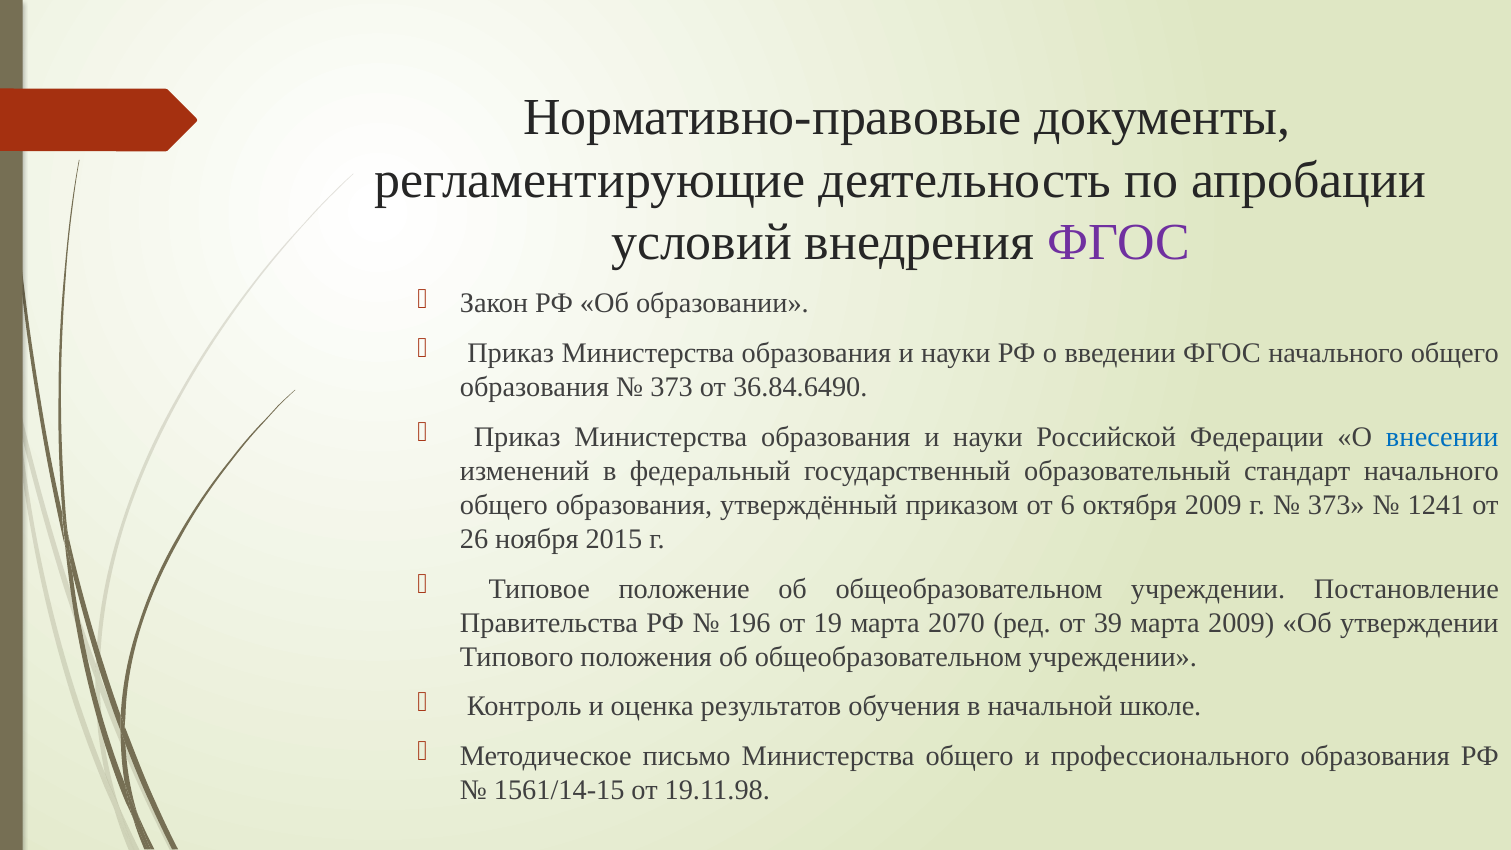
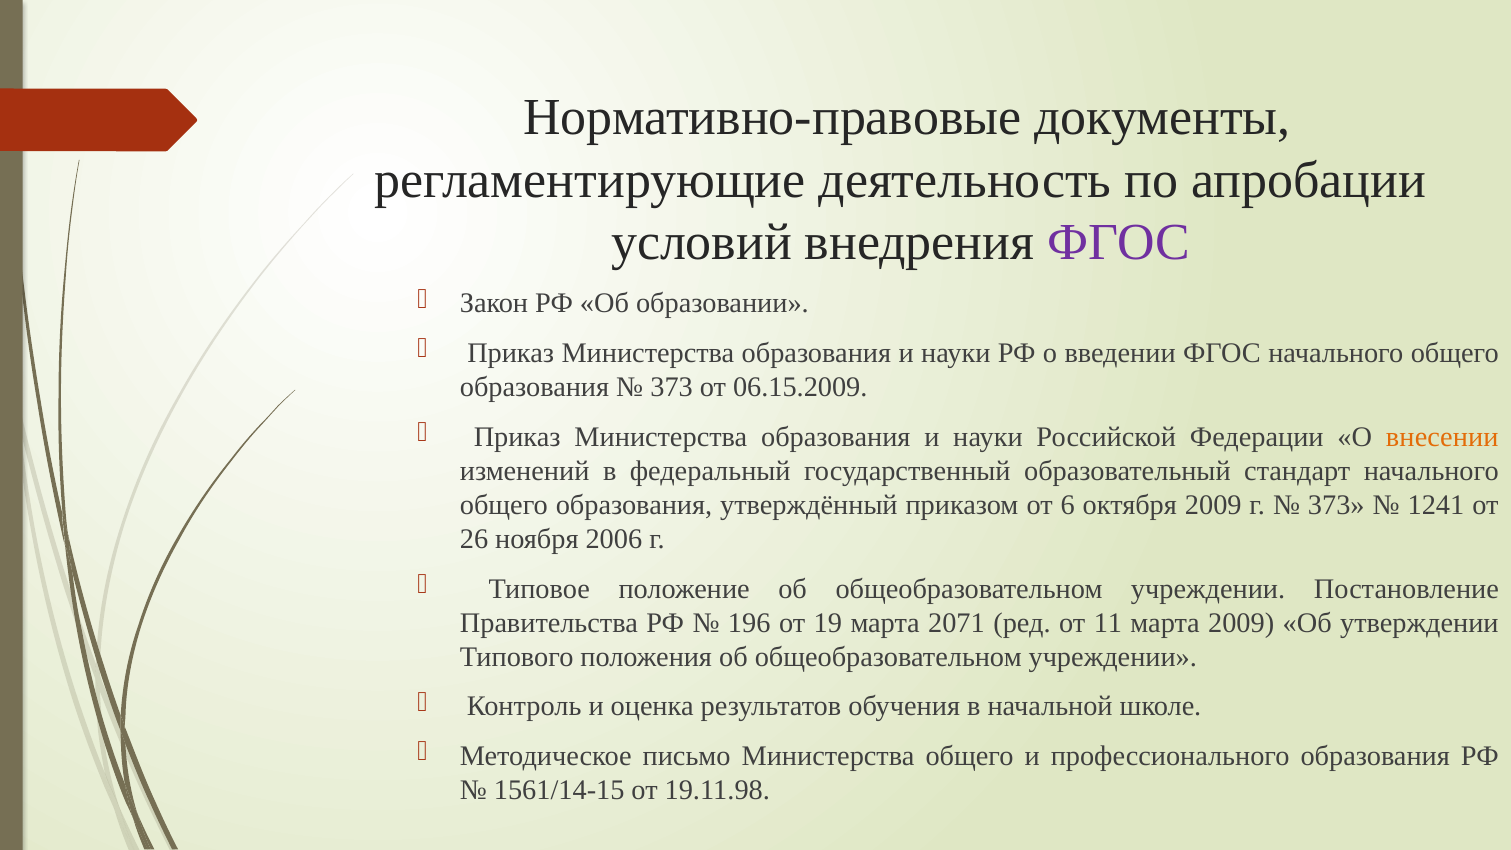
36.84.6490: 36.84.6490 -> 06.15.2009
внесении colour: blue -> orange
2015: 2015 -> 2006
2070: 2070 -> 2071
39: 39 -> 11
